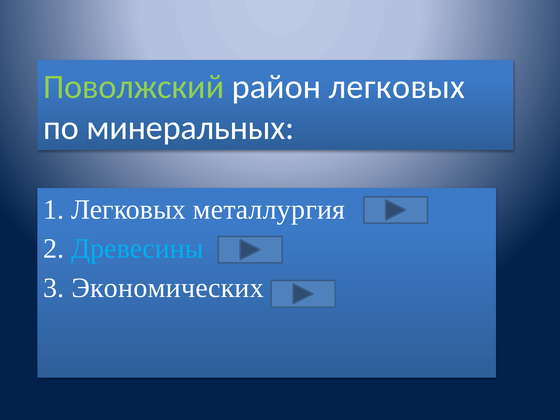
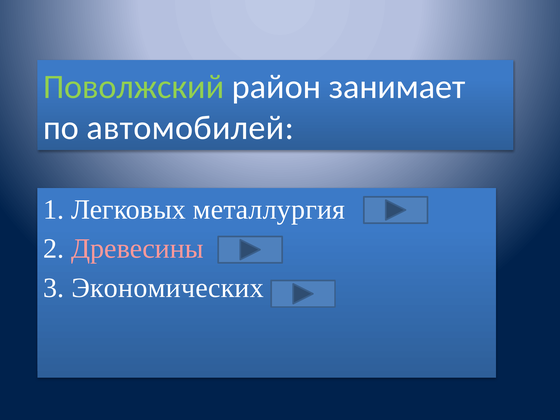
район легковых: легковых -> занимает
минеральных: минеральных -> автомобилей
Древесины colour: light blue -> pink
